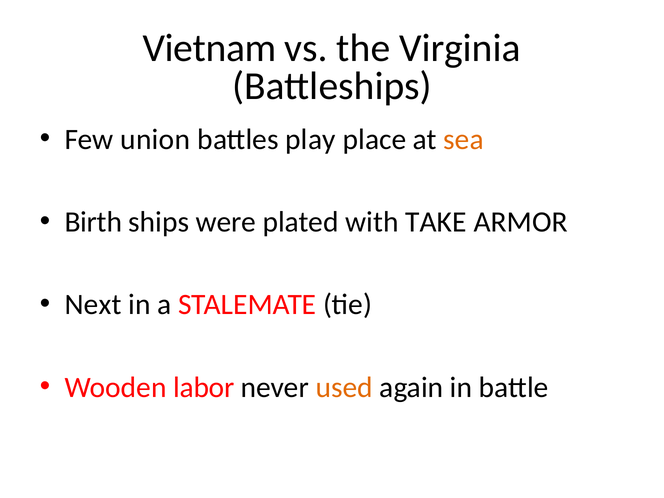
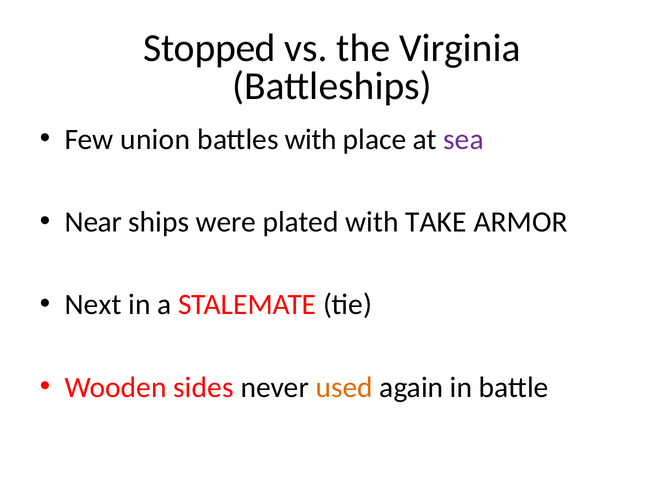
Vietnam: Vietnam -> Stopped
battles play: play -> with
sea colour: orange -> purple
Birth: Birth -> Near
labor: labor -> sides
